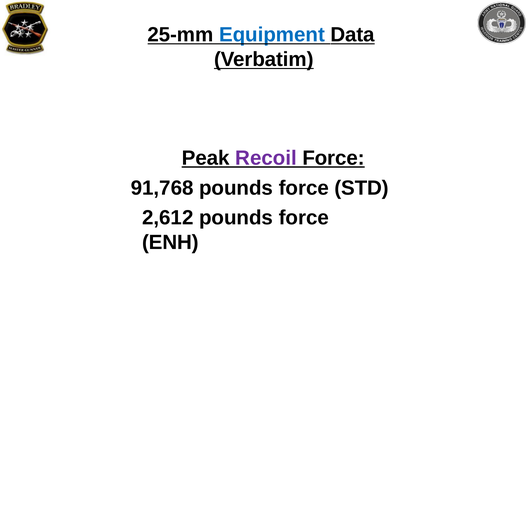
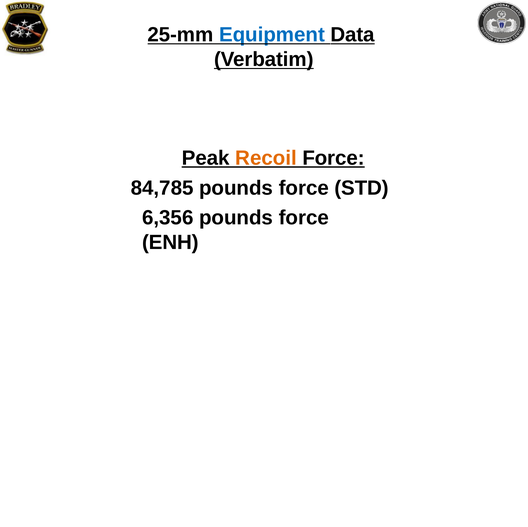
Recoil colour: purple -> orange
91,768: 91,768 -> 84,785
2,612: 2,612 -> 6,356
